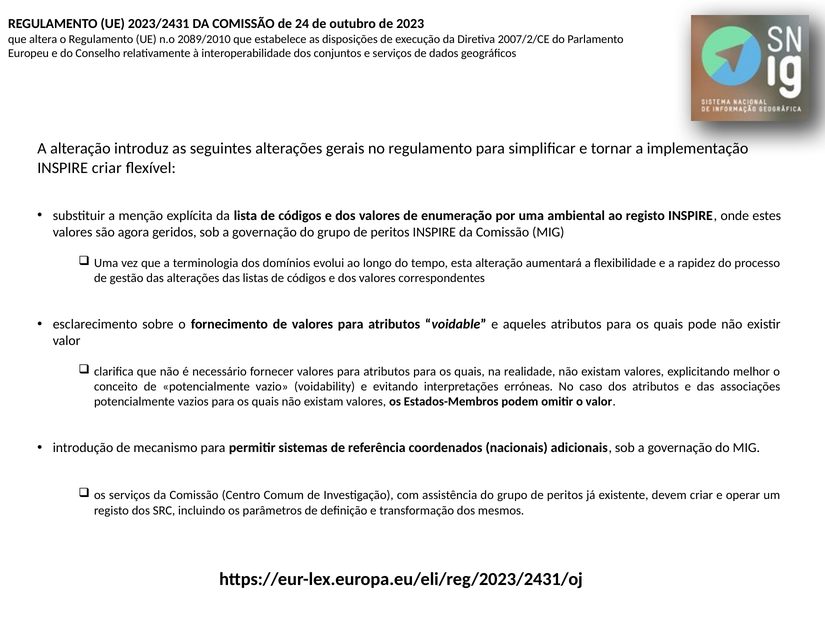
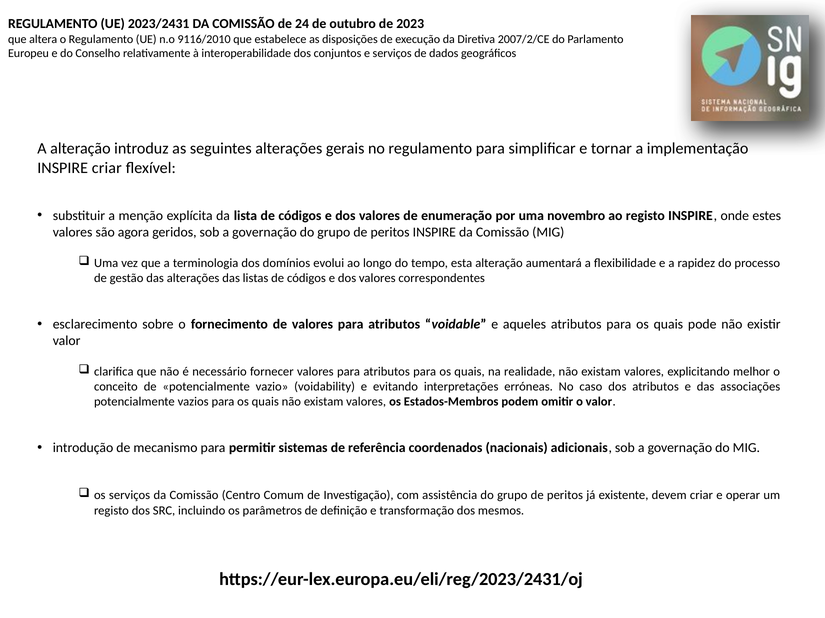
2089/2010: 2089/2010 -> 9116/2010
ambiental: ambiental -> novembro
